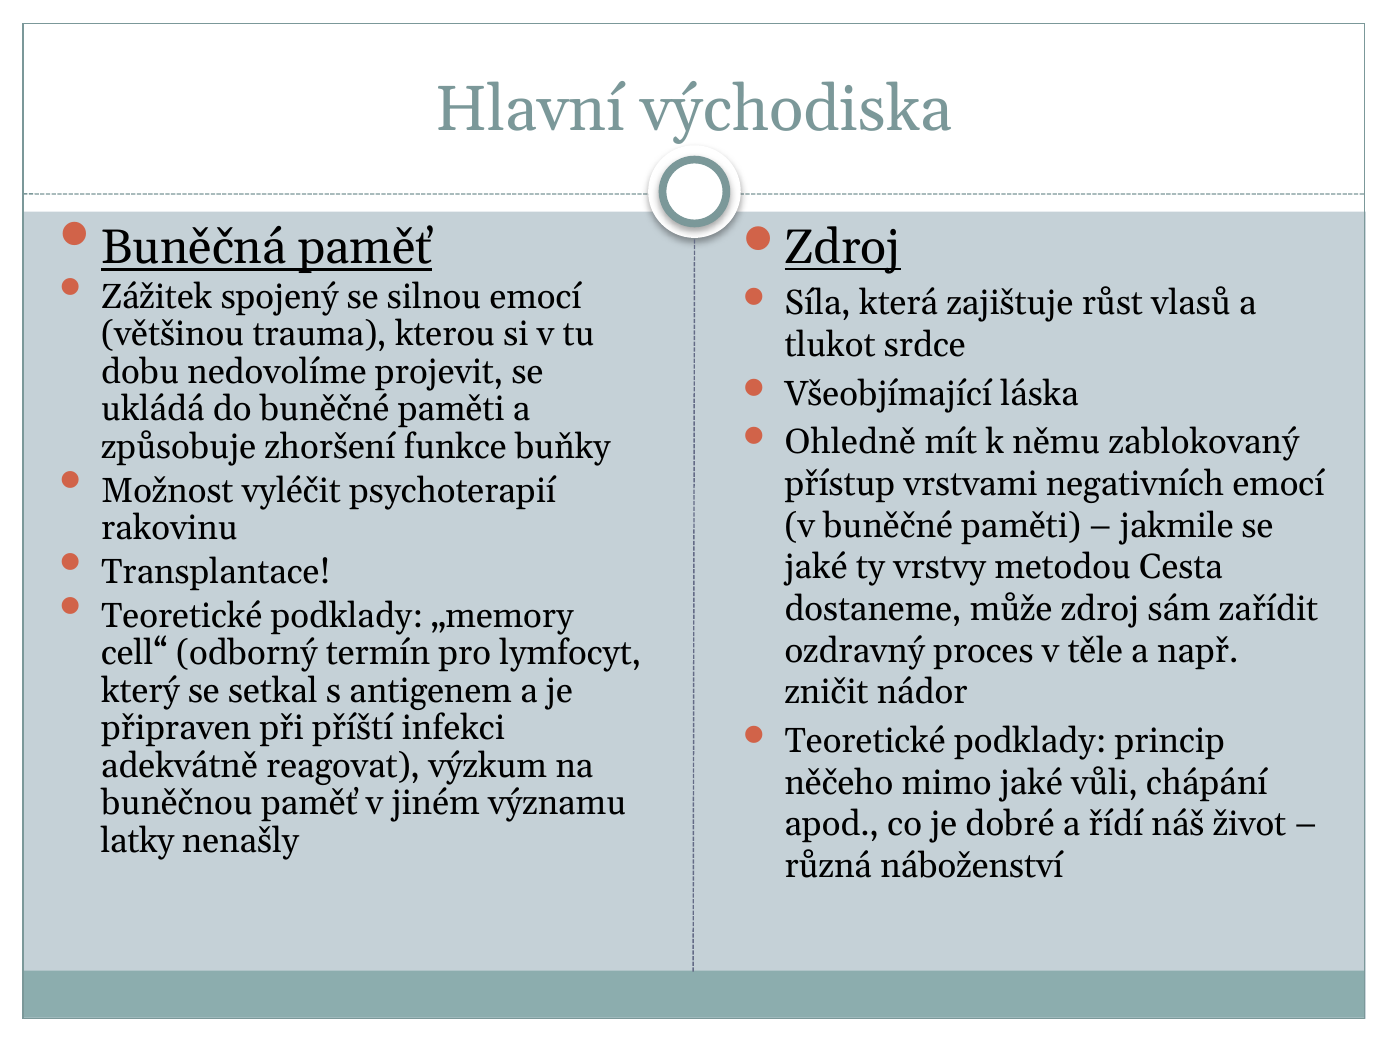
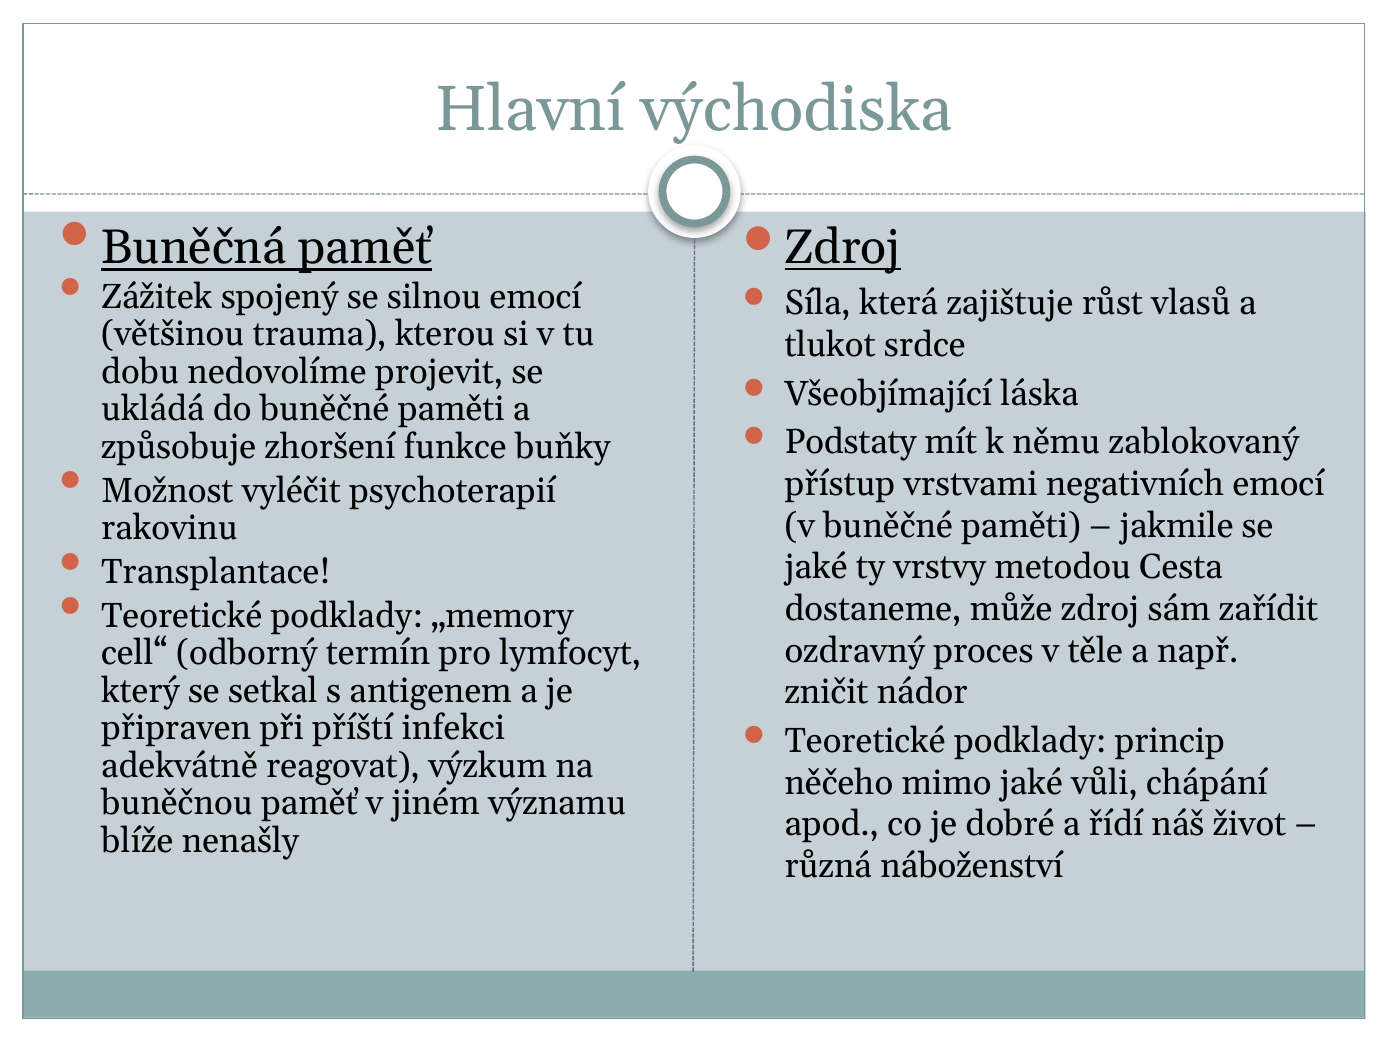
Ohledně: Ohledně -> Podstaty
latky: latky -> blíže
